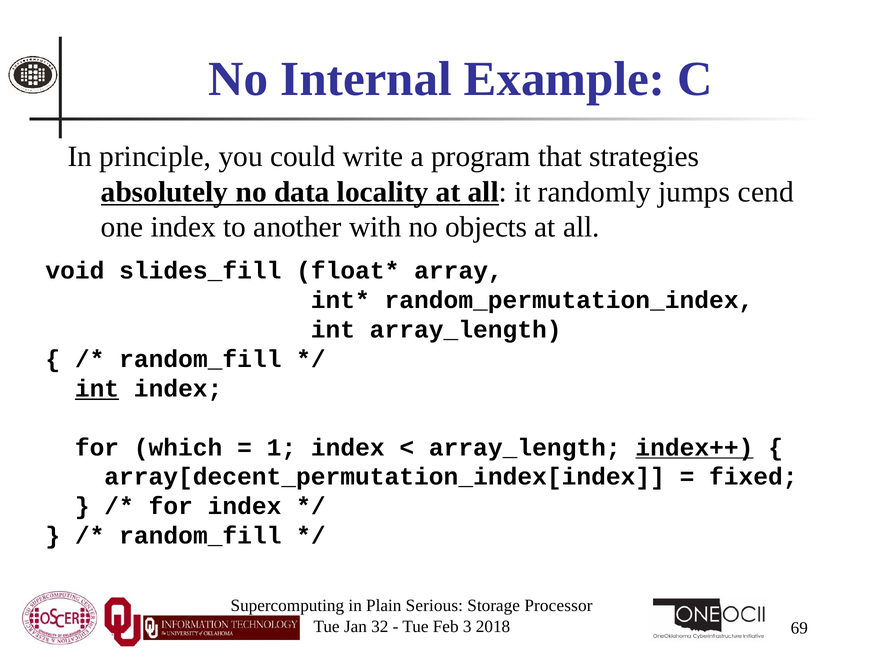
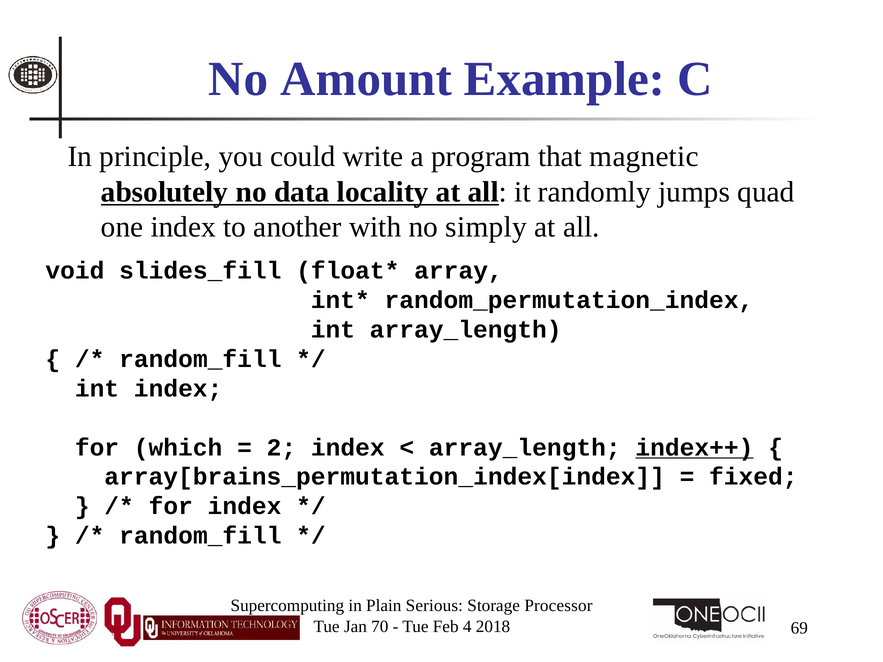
Internal: Internal -> Amount
strategies: strategies -> magnetic
cend: cend -> quad
objects: objects -> simply
int at (97, 389) underline: present -> none
1: 1 -> 2
array[decent_permutation_index[index: array[decent_permutation_index[index -> array[brains_permutation_index[index
32: 32 -> 70
3: 3 -> 4
